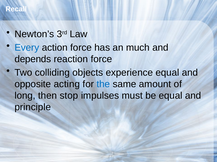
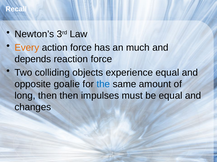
Every colour: blue -> orange
acting: acting -> goalie
then stop: stop -> then
principle: principle -> changes
